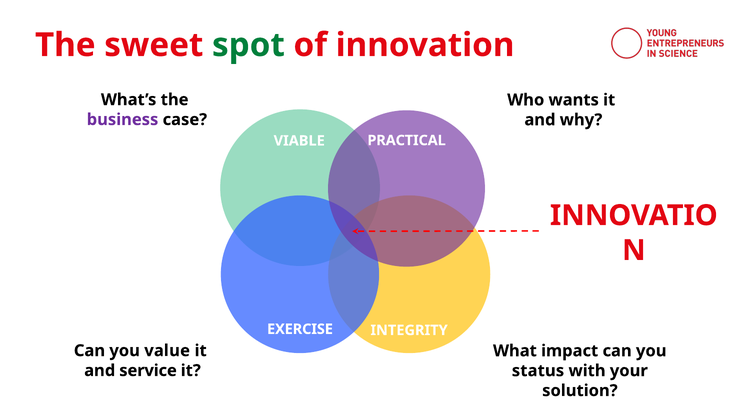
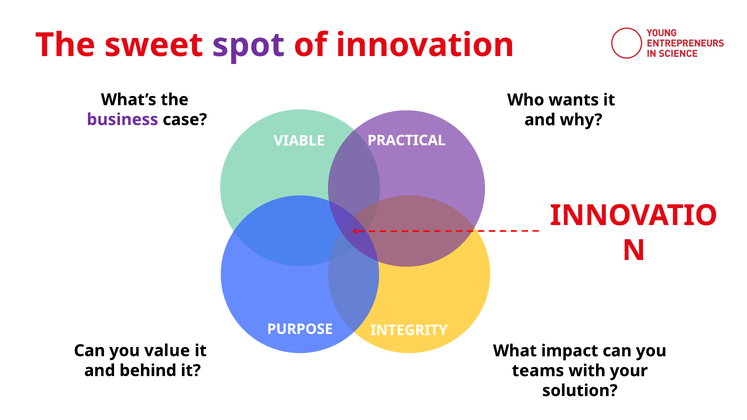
spot colour: green -> purple
EXERCISE: EXERCISE -> PURPOSE
service: service -> behind
status: status -> teams
